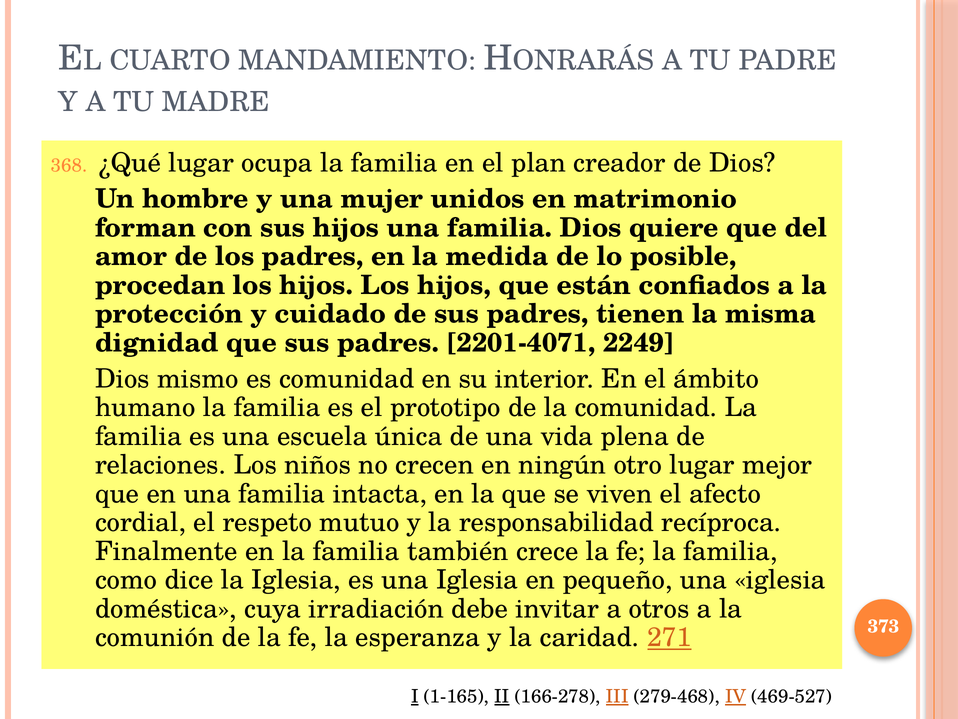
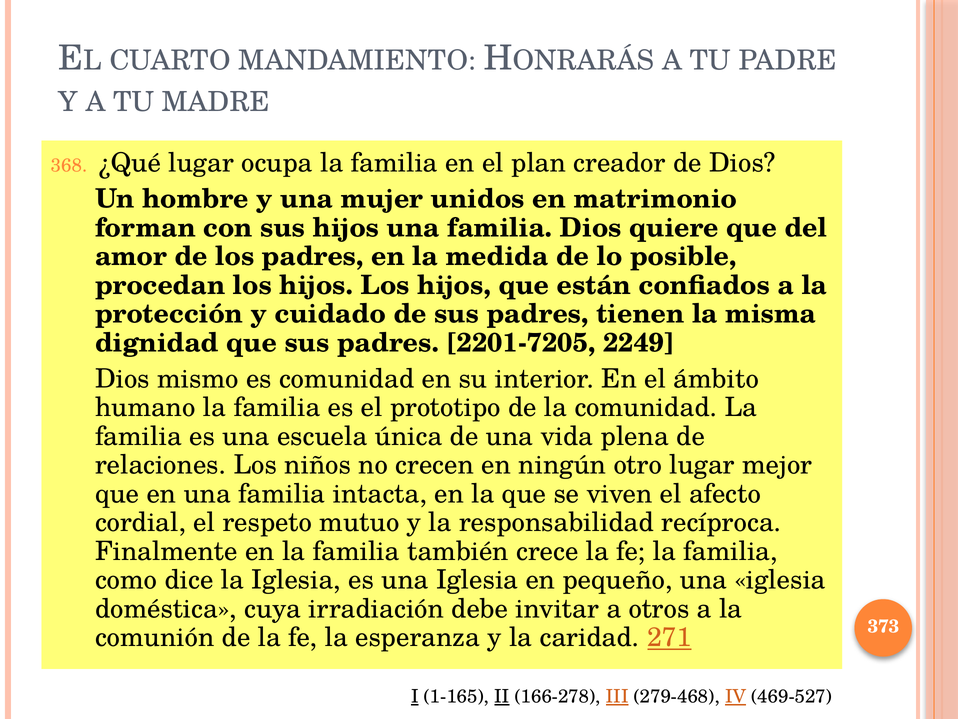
2201-4071: 2201-4071 -> 2201-7205
